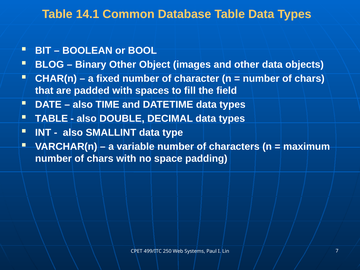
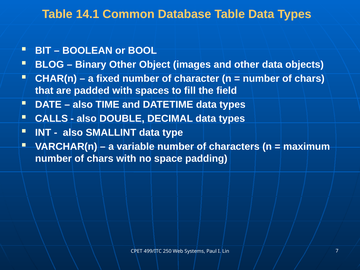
TABLE at (51, 119): TABLE -> CALLS
